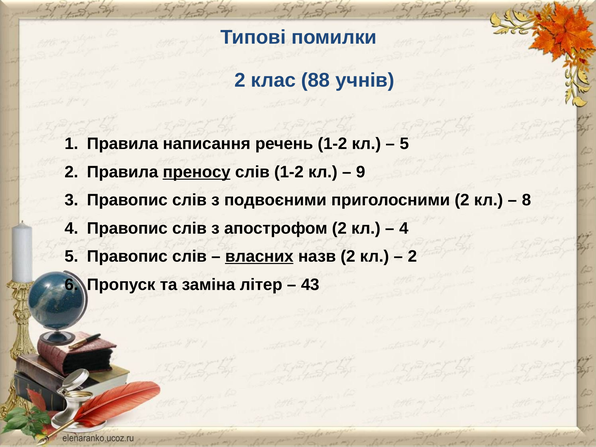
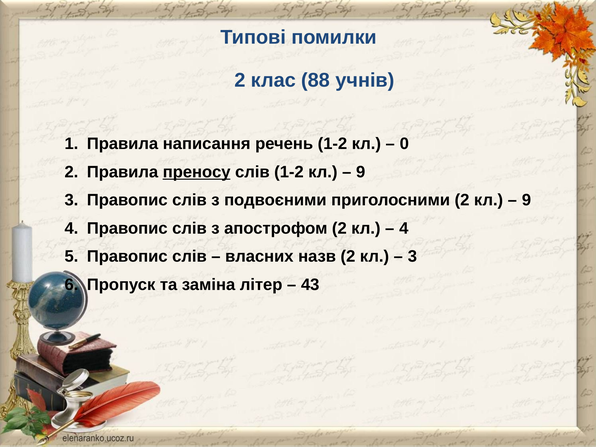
5 at (404, 144): 5 -> 0
8 at (526, 200): 8 -> 9
власних underline: present -> none
2 at (412, 256): 2 -> 3
